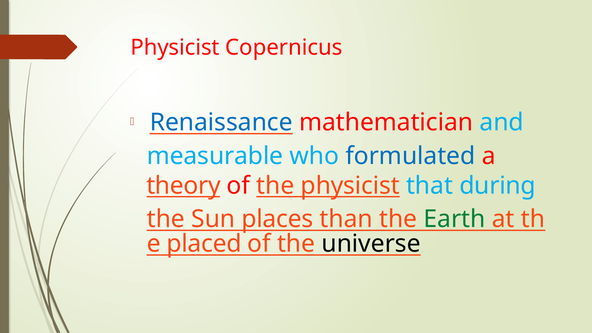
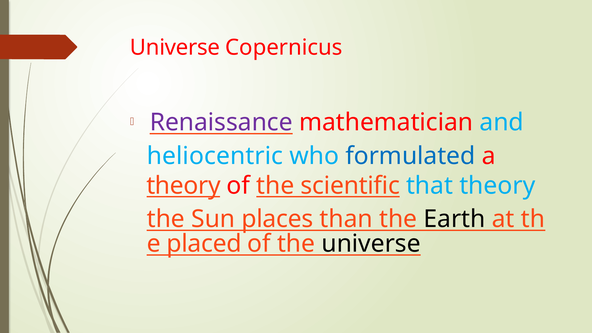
Physicist at (175, 47): Physicist -> Universe
Renaissance colour: blue -> purple
measurable: measurable -> heliocentric
the physicist: physicist -> scientific
that during: during -> theory
Earth colour: green -> black
